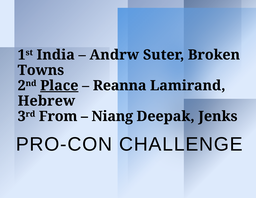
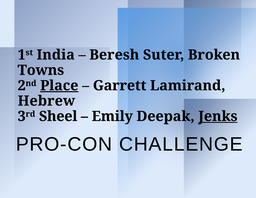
Andrw: Andrw -> Beresh
Reanna: Reanna -> Garrett
From: From -> Sheel
Niang: Niang -> Emily
Jenks underline: none -> present
